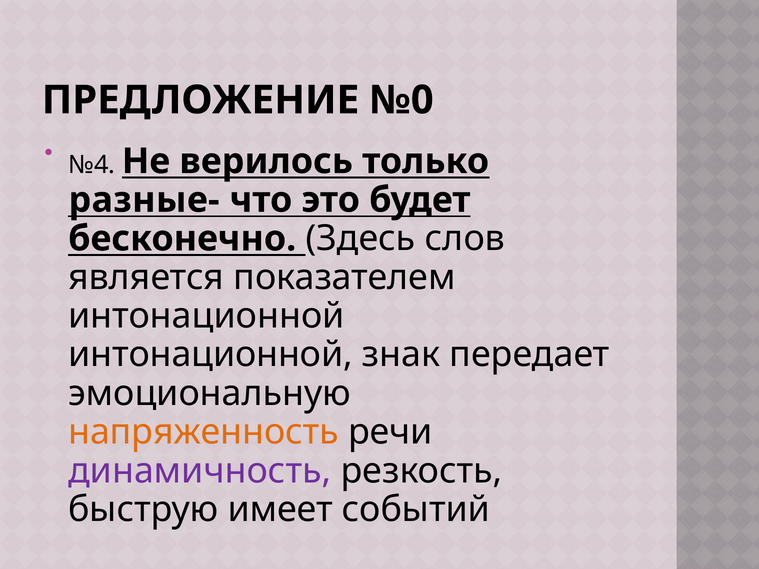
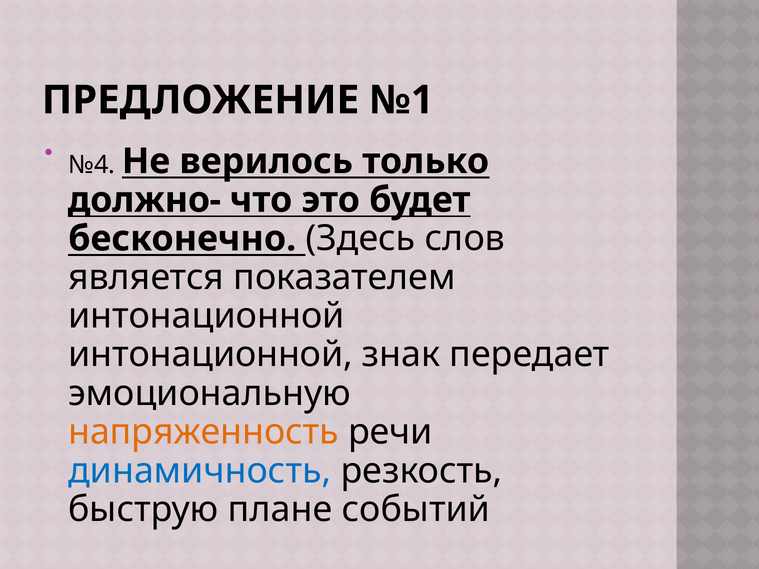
№0: №0 -> №1
разные-: разные- -> должно-
динамичность colour: purple -> blue
имеет: имеет -> плане
